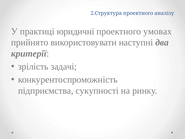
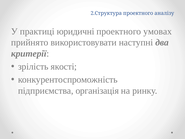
задачі: задачі -> якості
сукупності: сукупності -> організація
